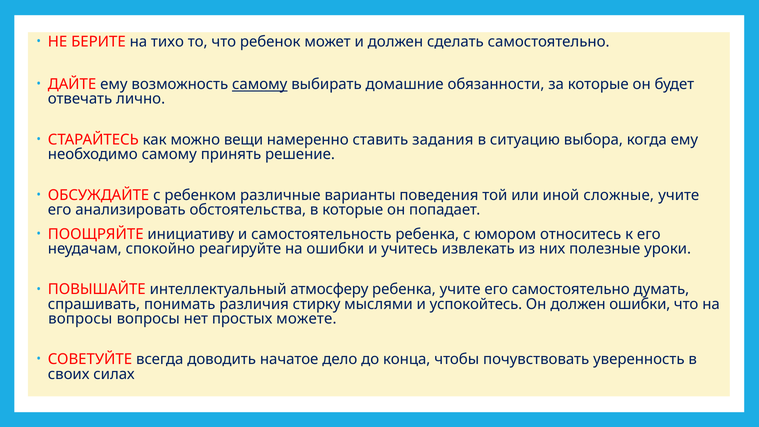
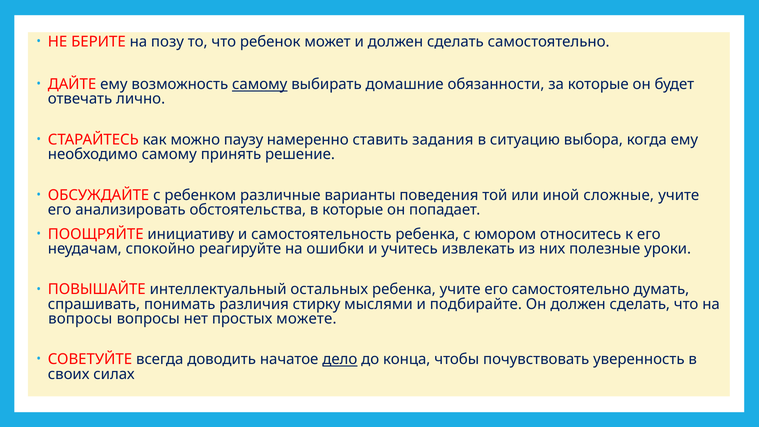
тихо: тихо -> позу
вещи: вещи -> паузу
атмосферу: атмосферу -> остальных
успокойтесь: успокойтесь -> подбирайте
Он должен ошибки: ошибки -> сделать
дело underline: none -> present
